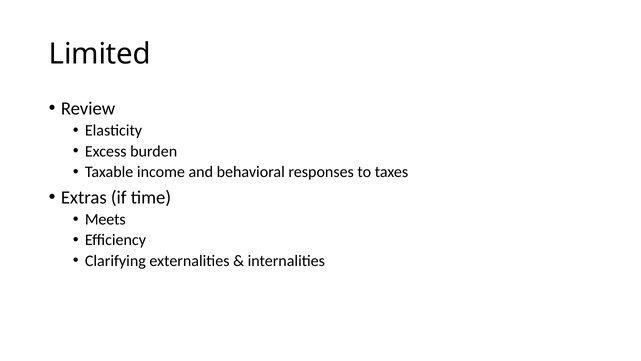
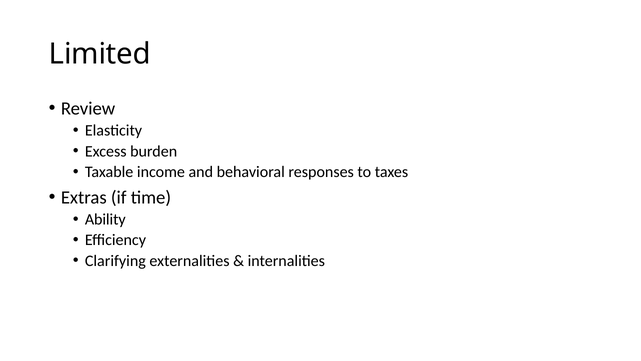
Meets: Meets -> Ability
